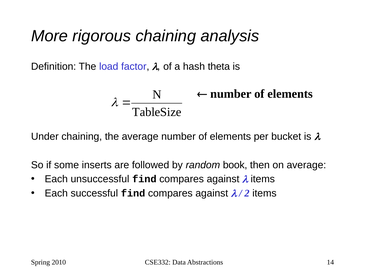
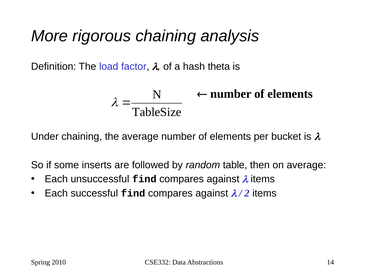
book: book -> table
